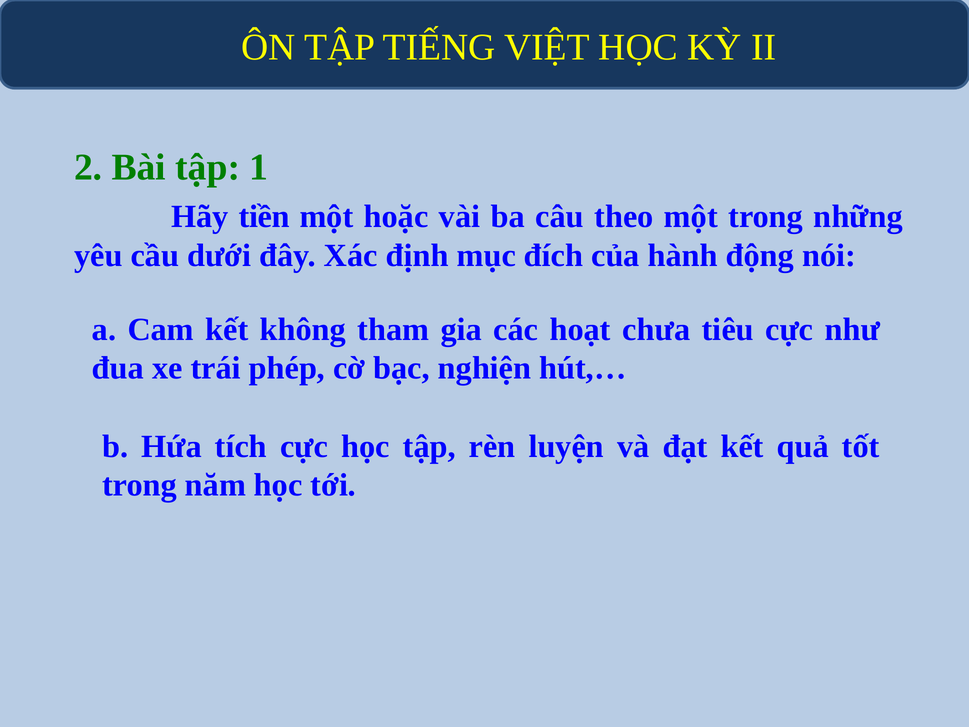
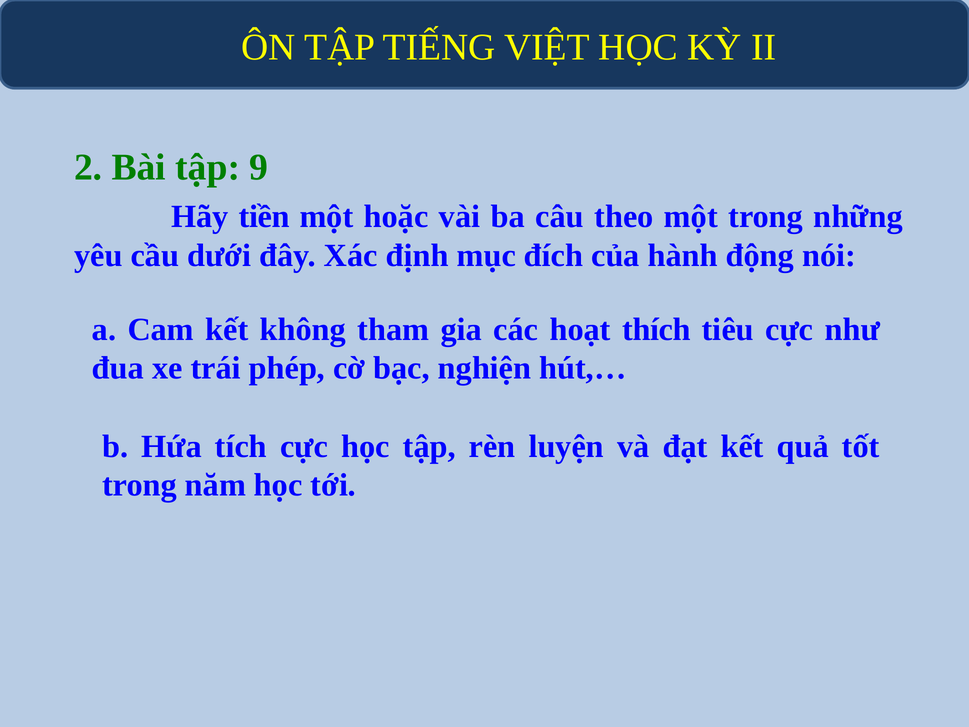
1: 1 -> 9
chưa: chưa -> thích
